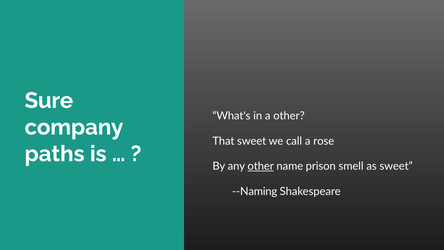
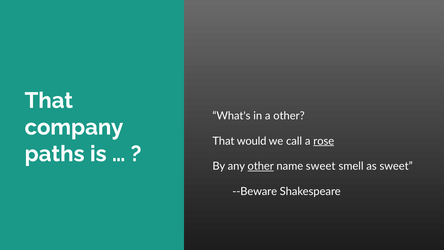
Sure at (49, 100): Sure -> That
That sweet: sweet -> would
rose underline: none -> present
name prison: prison -> sweet
--Naming: --Naming -> --Beware
